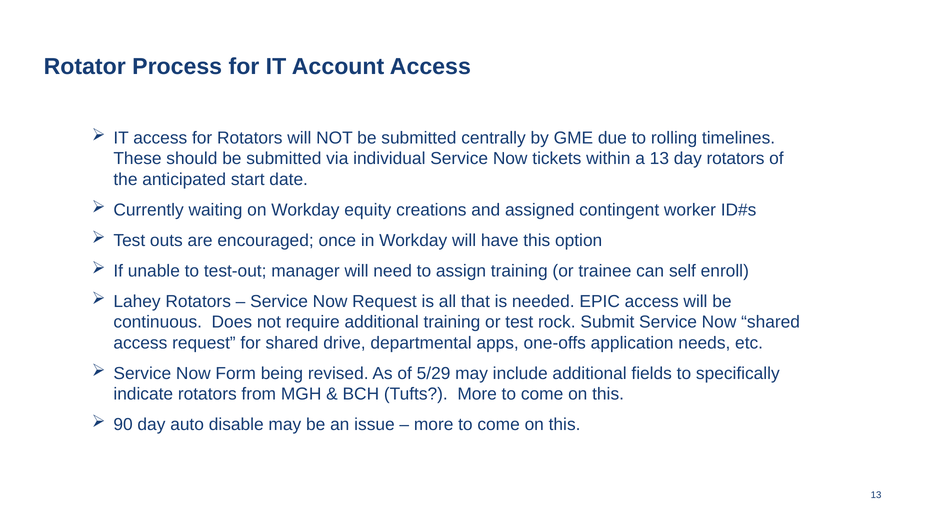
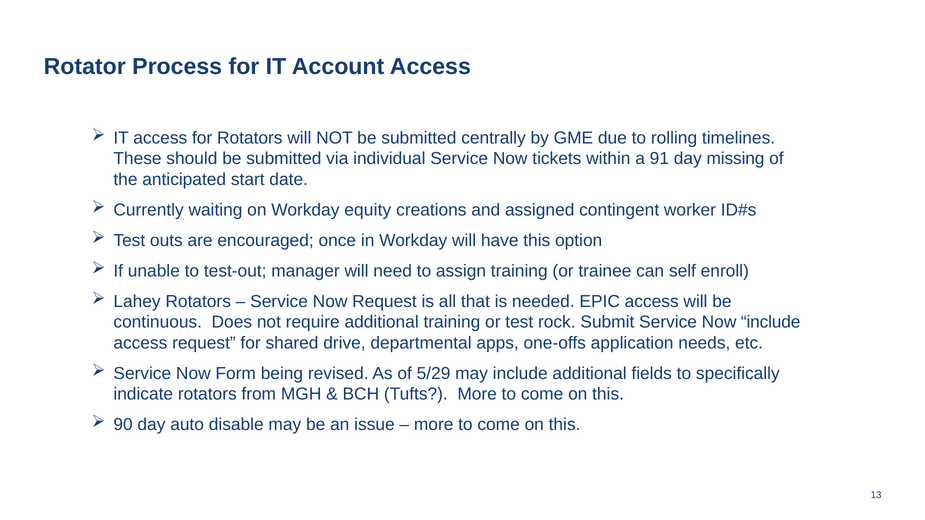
a 13: 13 -> 91
day rotators: rotators -> missing
Now shared: shared -> include
